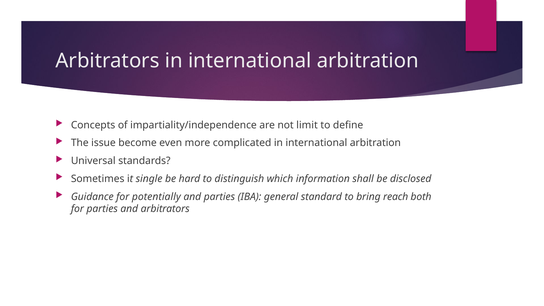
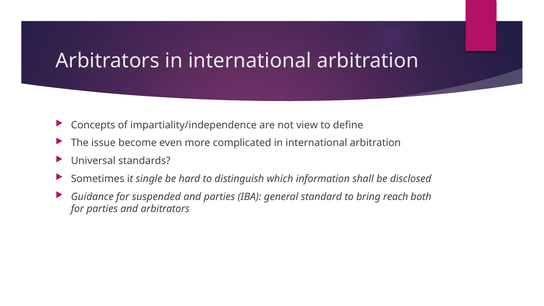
limit: limit -> view
potentially: potentially -> suspended
